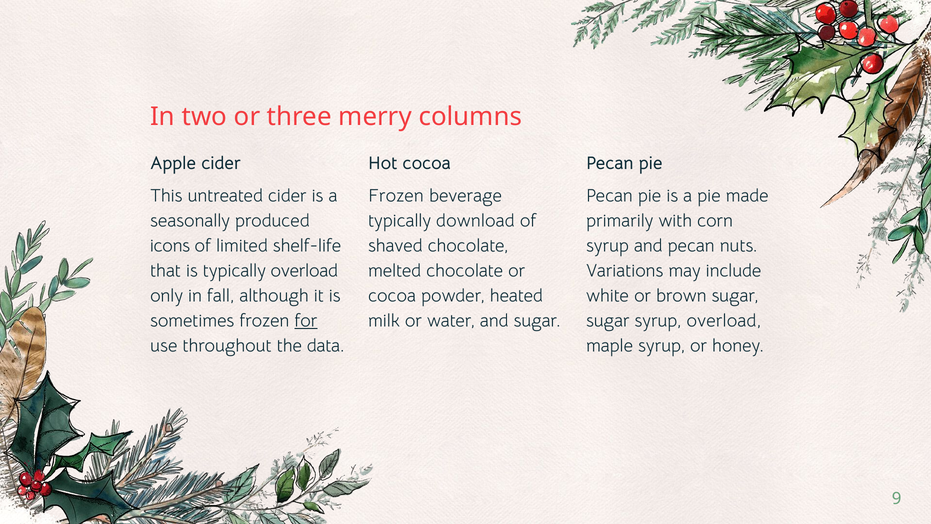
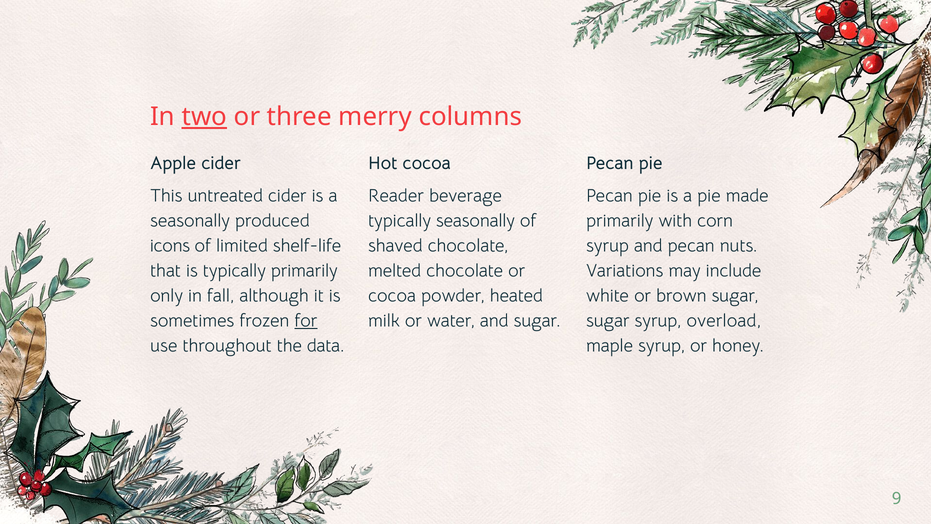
two underline: none -> present
Frozen at (396, 196): Frozen -> Reader
typically download: download -> seasonally
typically overload: overload -> primarily
